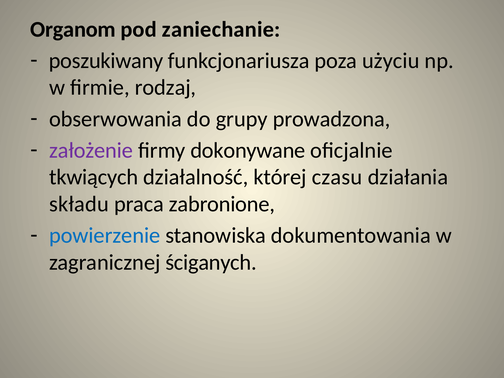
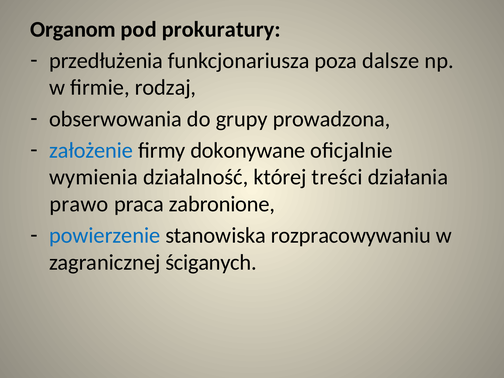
zaniechanie: zaniechanie -> prokuratury
poszukiwany: poszukiwany -> przedłużenia
użyciu: użyciu -> dalsze
założenie colour: purple -> blue
tkwiących: tkwiących -> wymienia
czasu: czasu -> treści
składu: składu -> prawo
dokumentowania: dokumentowania -> rozpracowywaniu
